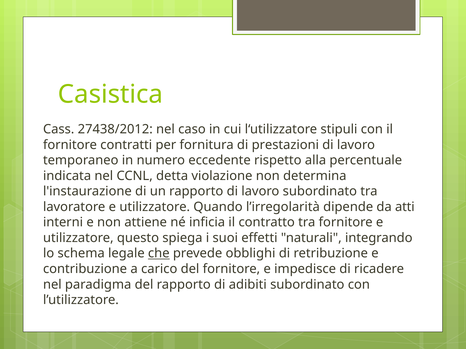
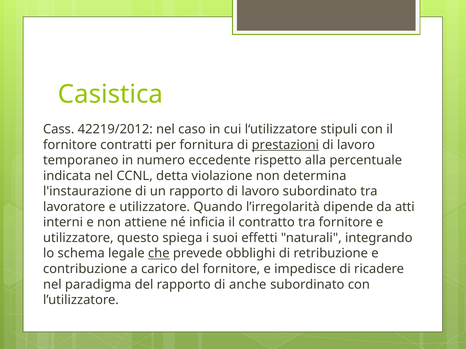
27438/2012: 27438/2012 -> 42219/2012
prestazioni underline: none -> present
adibiti: adibiti -> anche
